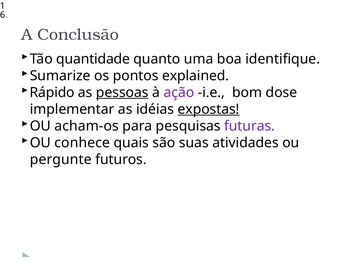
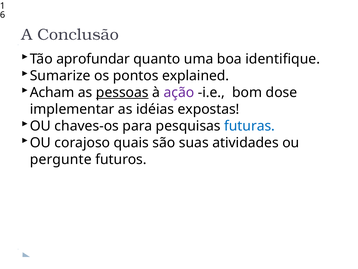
quantidade: quantidade -> aprofundar
Rápido: Rápido -> Acham
expostas underline: present -> none
acham-os: acham-os -> chaves-os
futuras colour: purple -> blue
conhece: conhece -> corajoso
